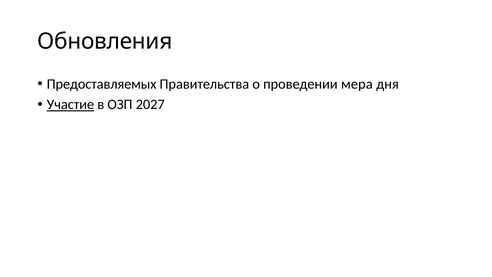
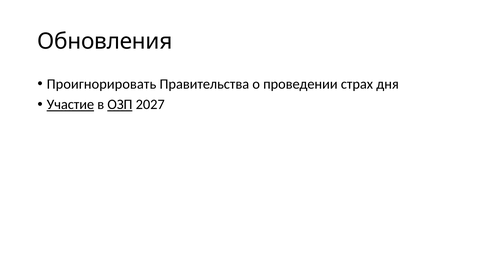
Предоставляемых: Предоставляемых -> Проигнорировать
мера: мера -> страх
ОЗП underline: none -> present
